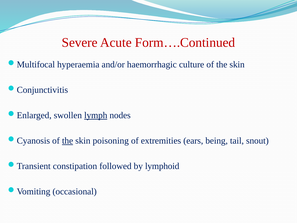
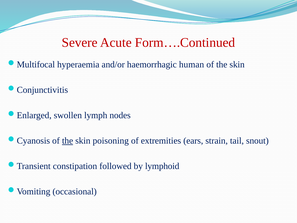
culture: culture -> human
lymph underline: present -> none
being: being -> strain
